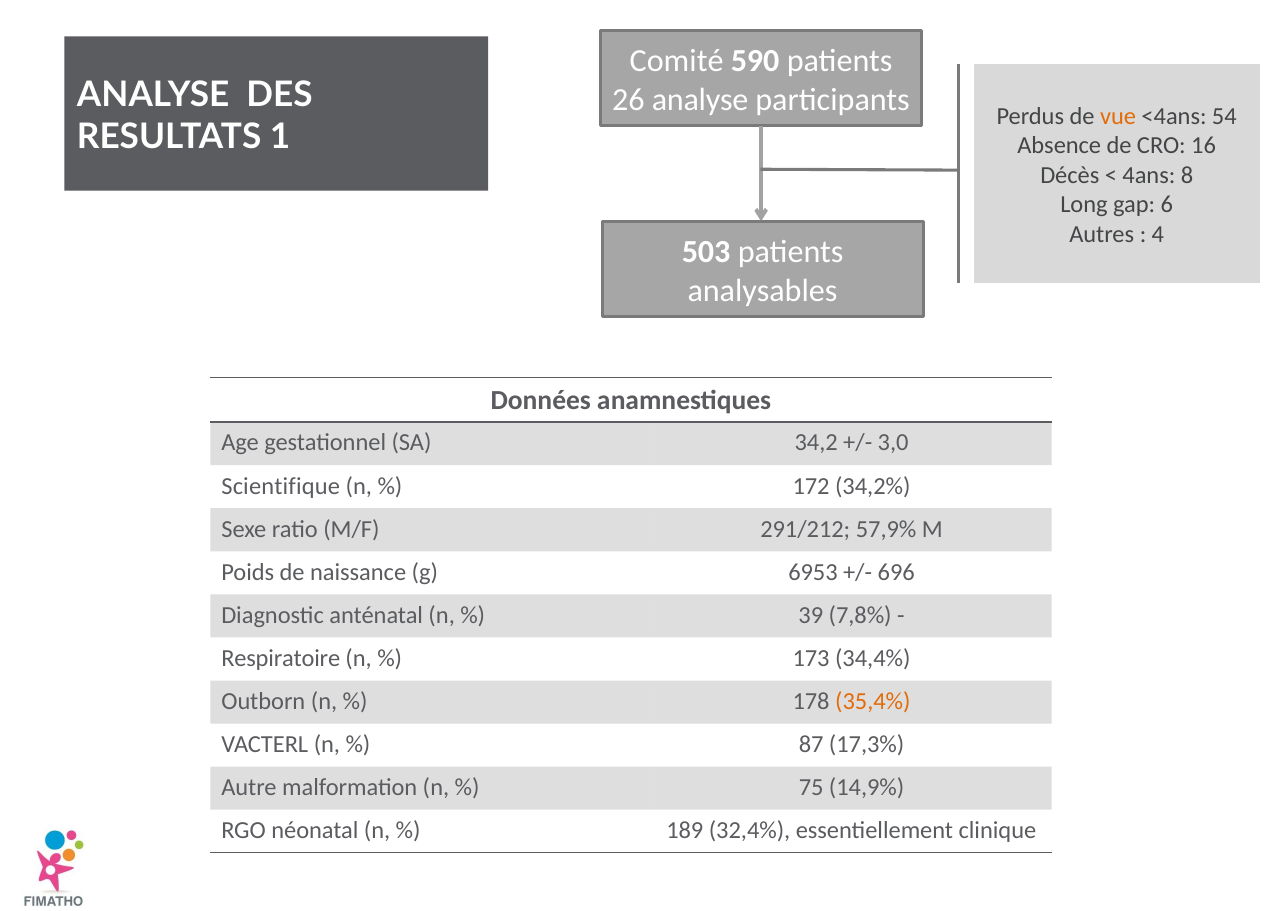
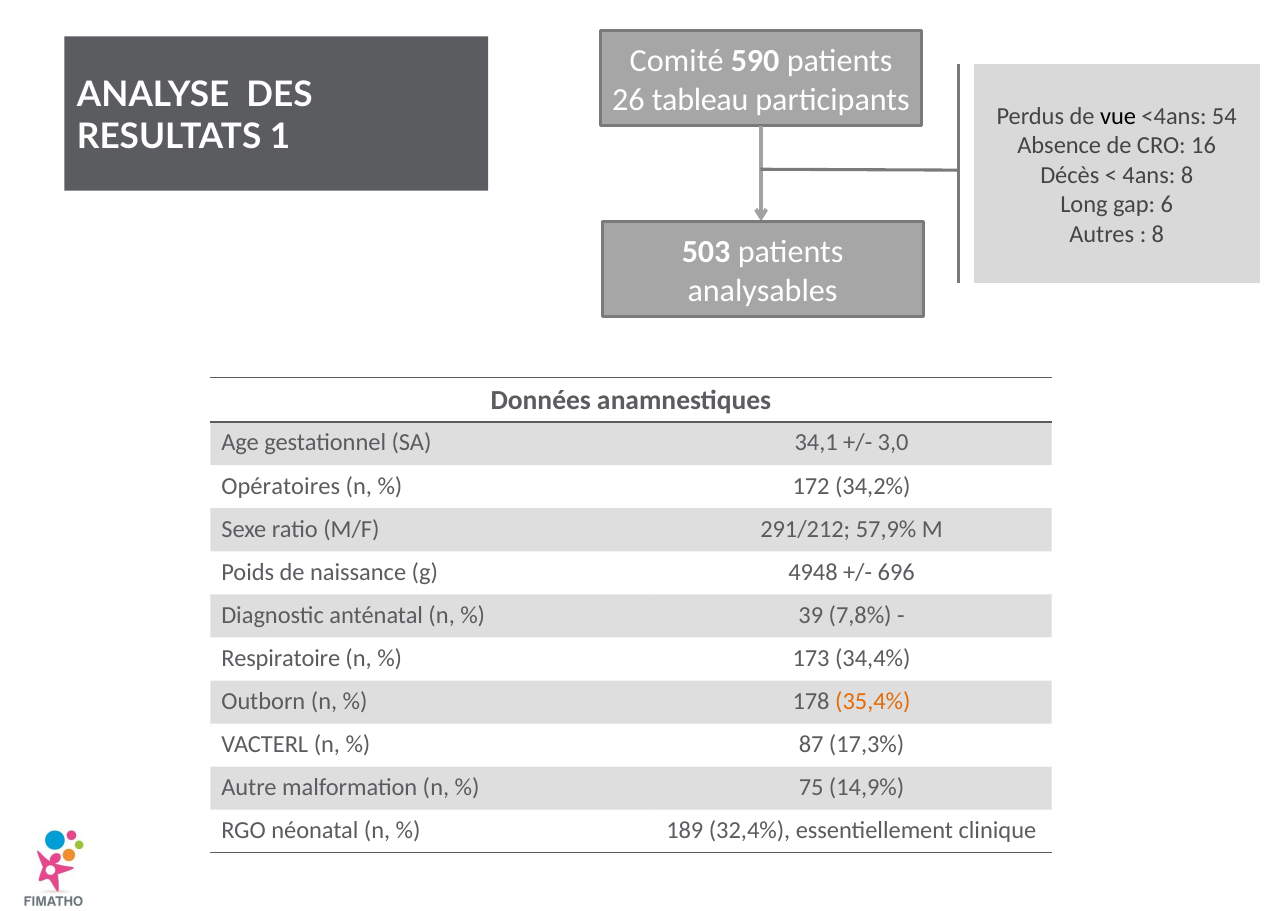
26 analyse: analyse -> tableau
vue colour: orange -> black
4 at (1158, 234): 4 -> 8
34,2: 34,2 -> 34,1
Scientifique: Scientifique -> Opératoires
6953: 6953 -> 4948
